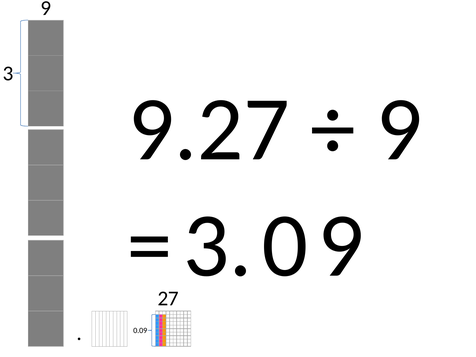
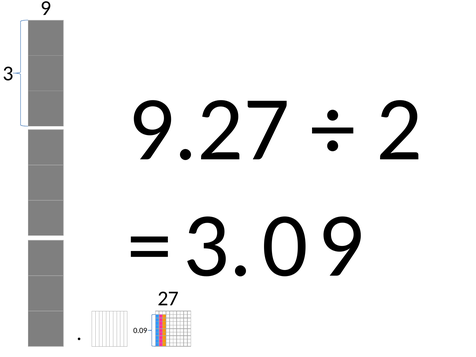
9 at (399, 129): 9 -> 2
